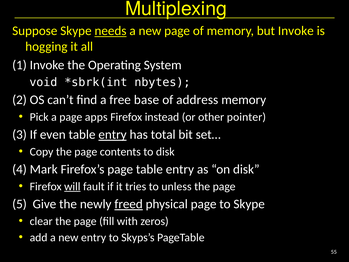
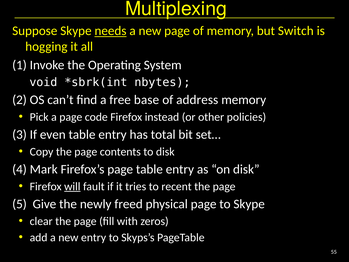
but Invoke: Invoke -> Switch
apps: apps -> code
pointer: pointer -> policies
entry at (113, 134) underline: present -> none
unless: unless -> recent
freed underline: present -> none
